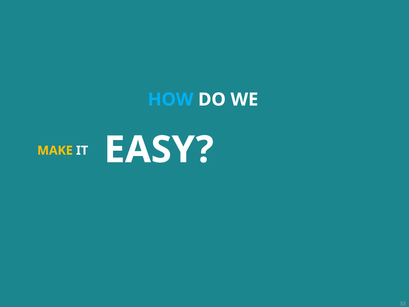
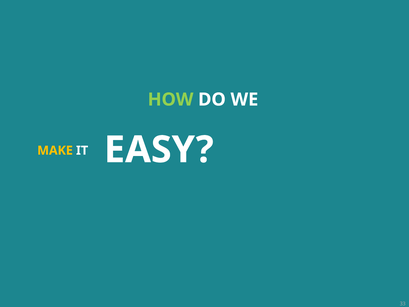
HOW colour: light blue -> light green
